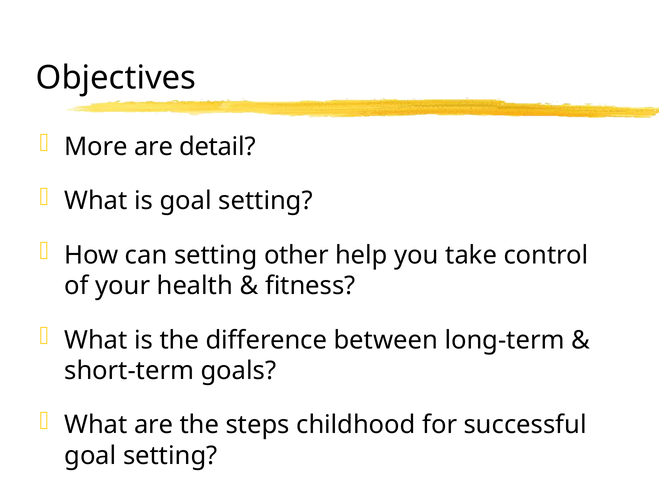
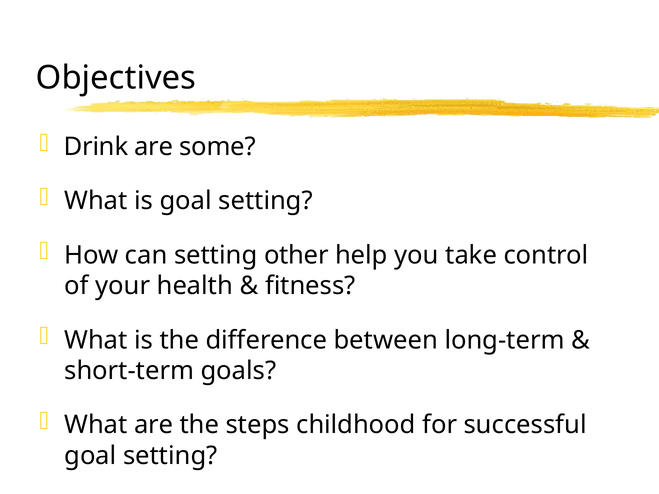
More: More -> Drink
detail: detail -> some
